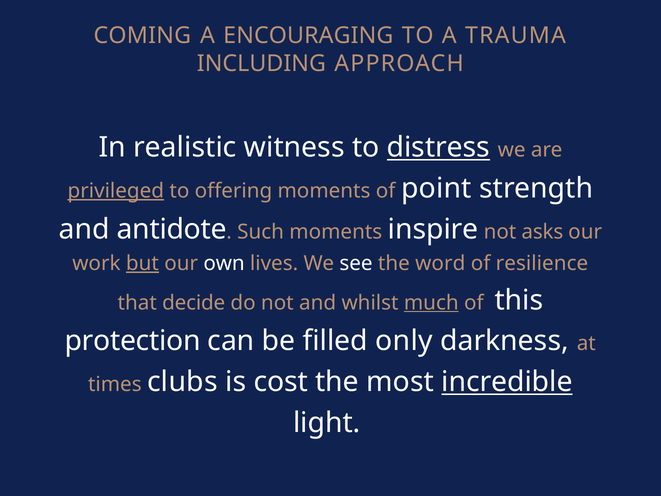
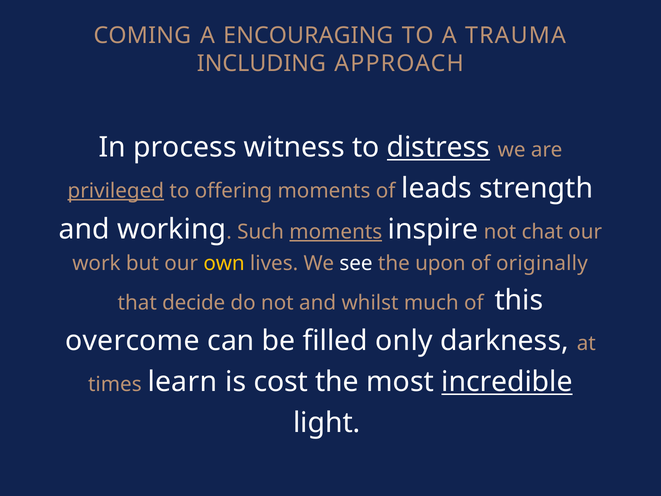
realistic: realistic -> process
point: point -> leads
antidote: antidote -> working
moments at (336, 232) underline: none -> present
asks: asks -> chat
but underline: present -> none
own colour: white -> yellow
word: word -> upon
resilience: resilience -> originally
much underline: present -> none
protection: protection -> overcome
clubs: clubs -> learn
